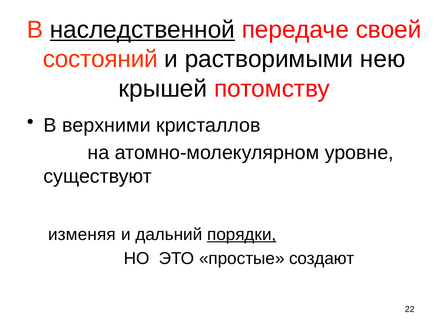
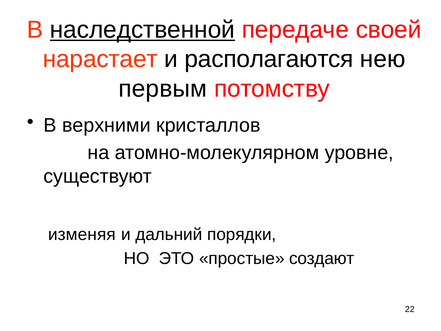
состояний: состояний -> нарастает
растворимыми: растворимыми -> располагаются
крышей: крышей -> первым
порядки underline: present -> none
